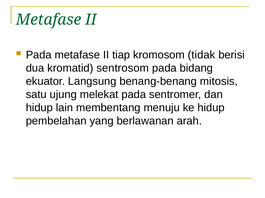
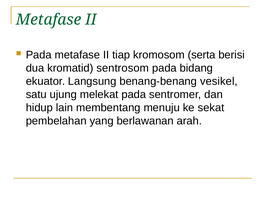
tidak: tidak -> serta
mitosis: mitosis -> vesikel
ke hidup: hidup -> sekat
